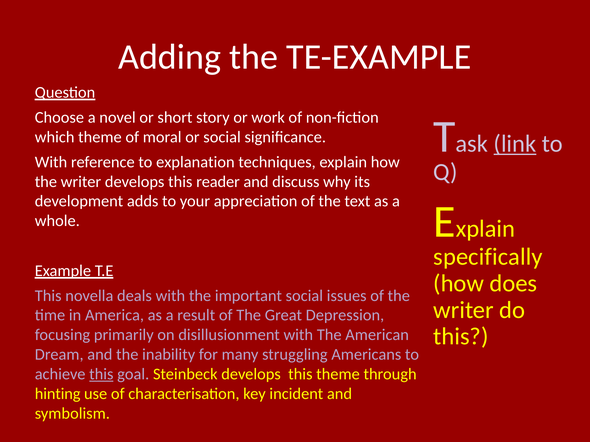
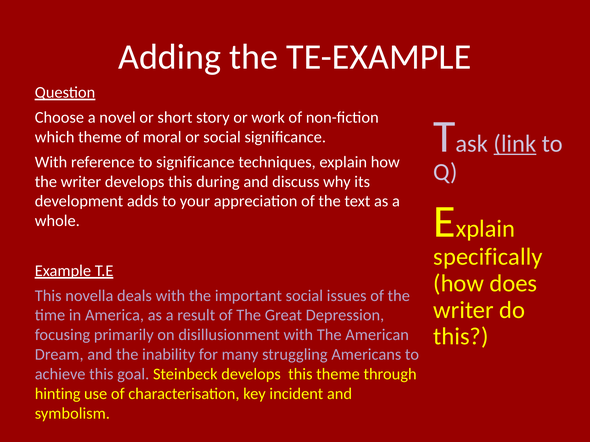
to explanation: explanation -> significance
reader: reader -> during
this at (101, 375) underline: present -> none
